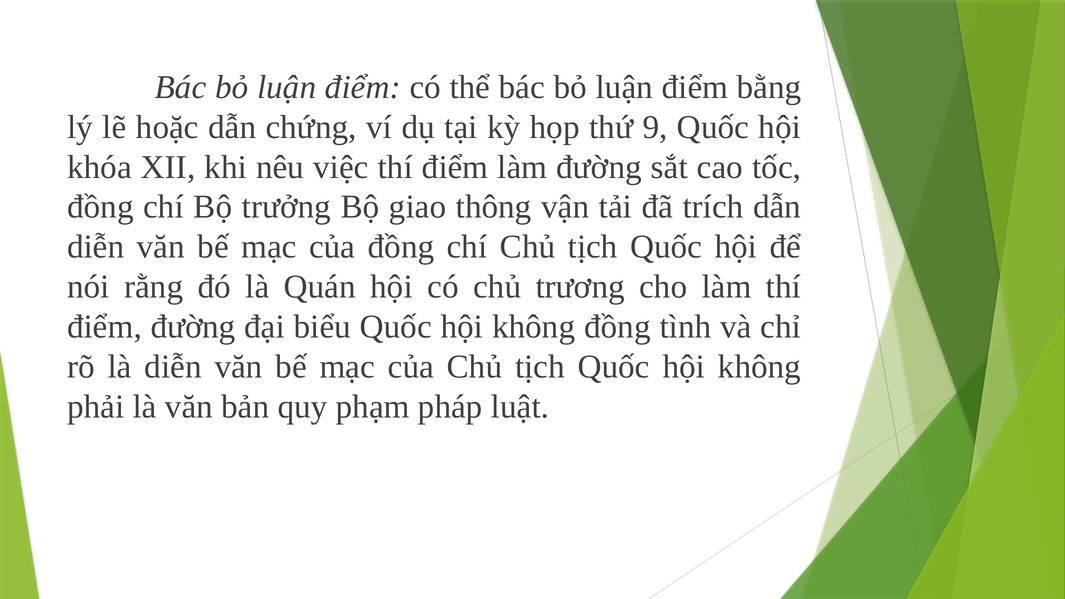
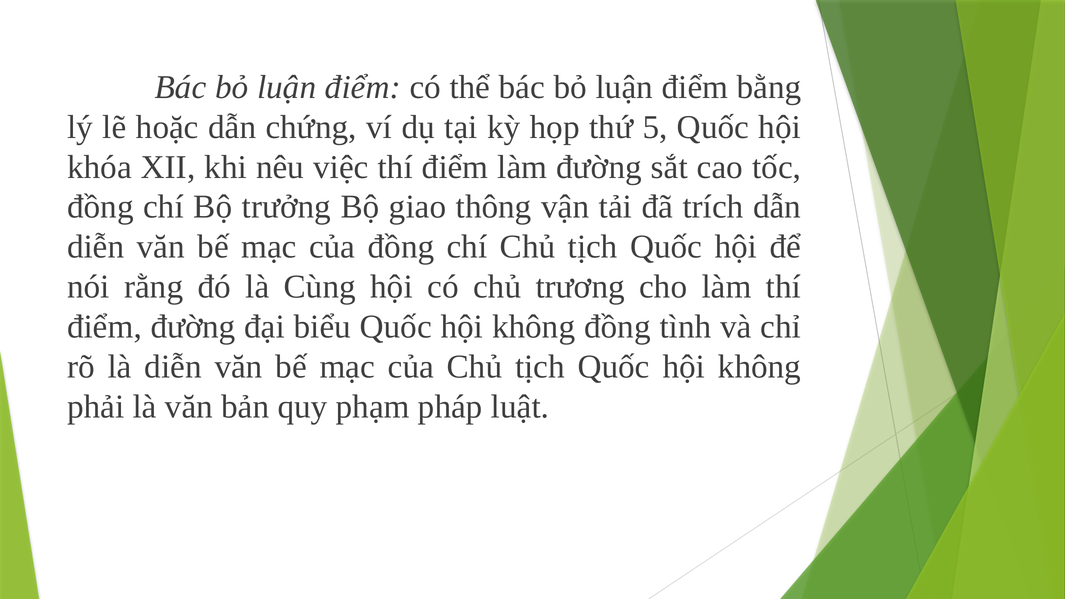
9: 9 -> 5
Quán: Quán -> Cùng
